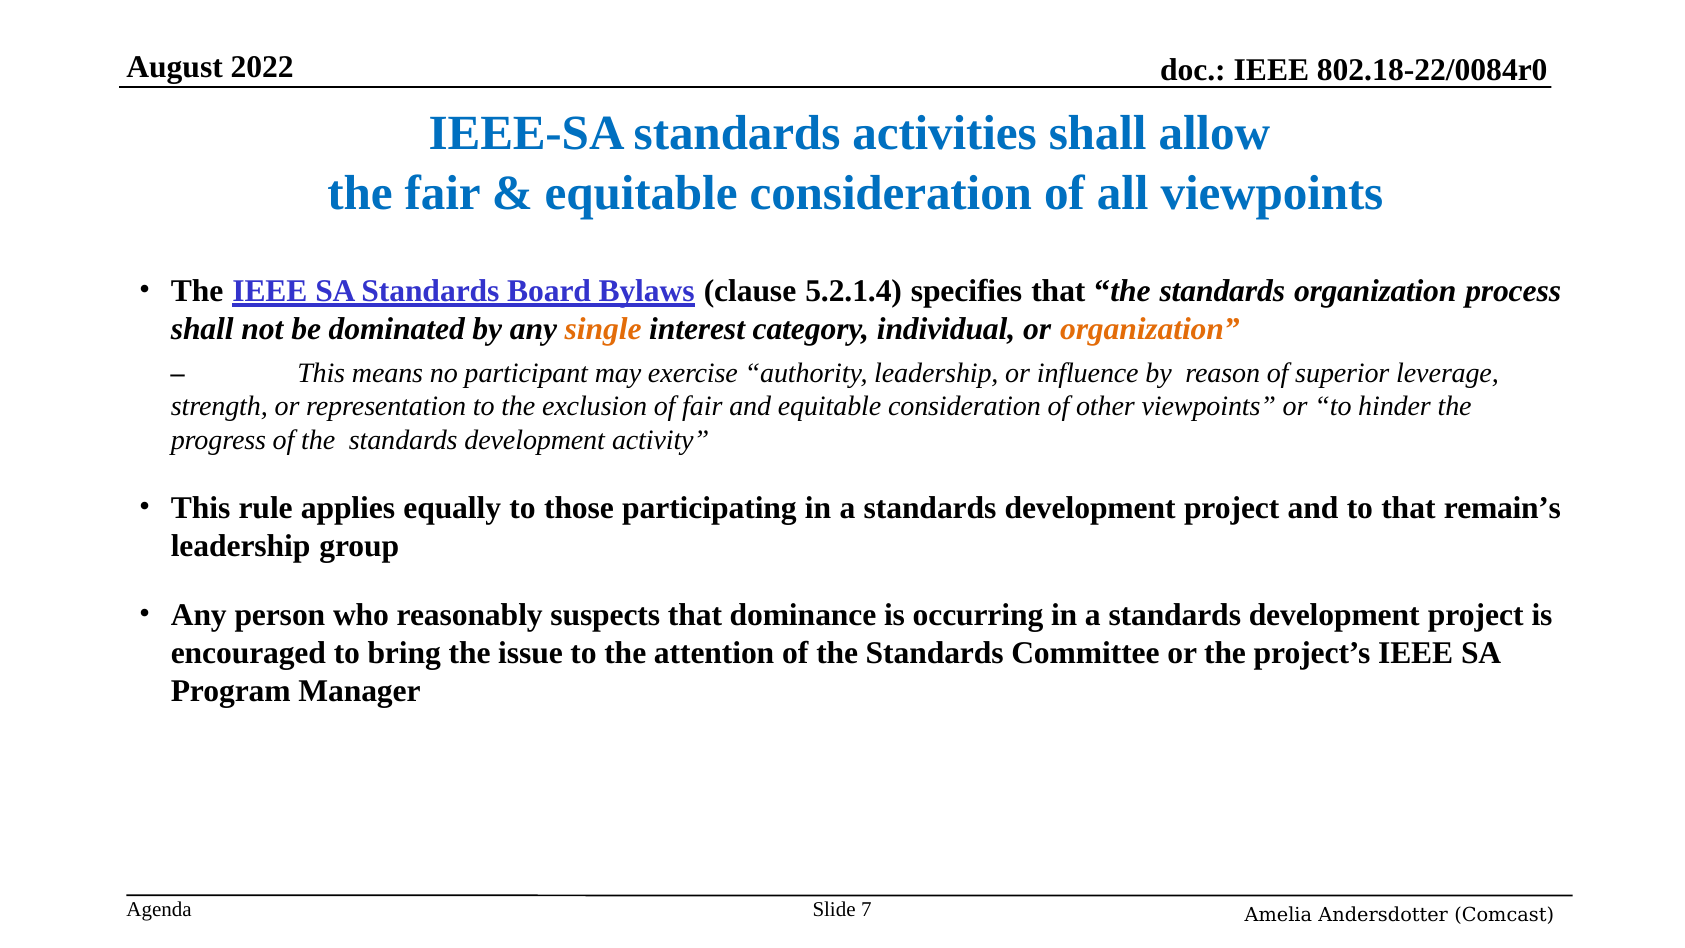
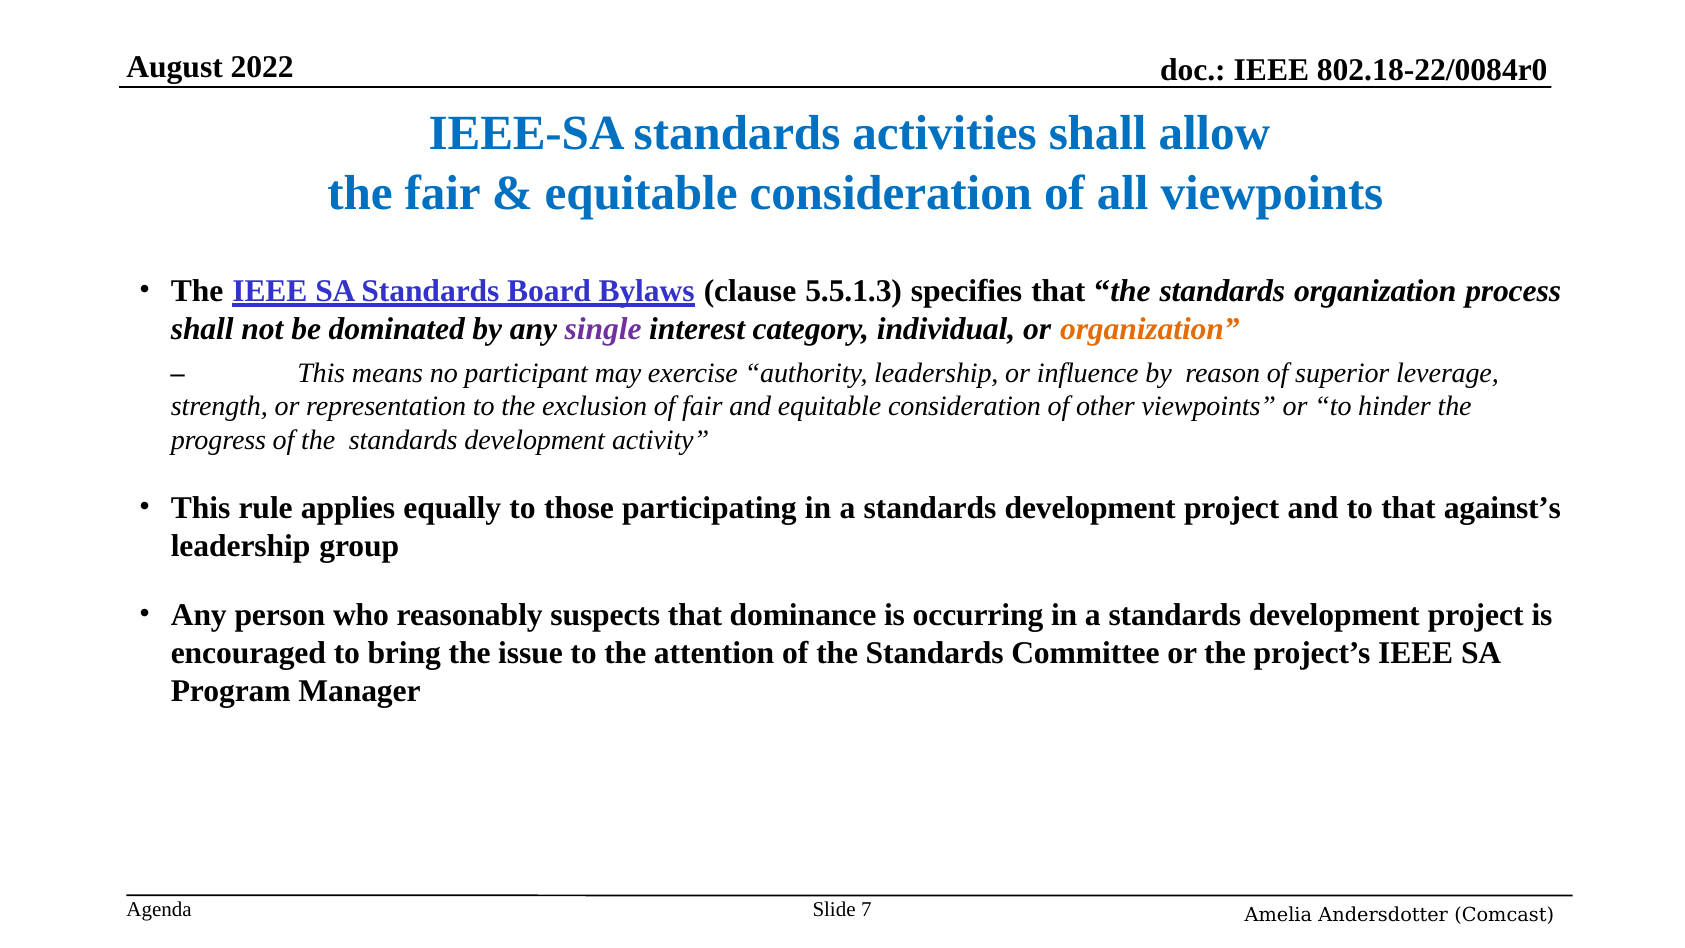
5.2.1.4: 5.2.1.4 -> 5.5.1.3
single colour: orange -> purple
remain’s: remain’s -> against’s
